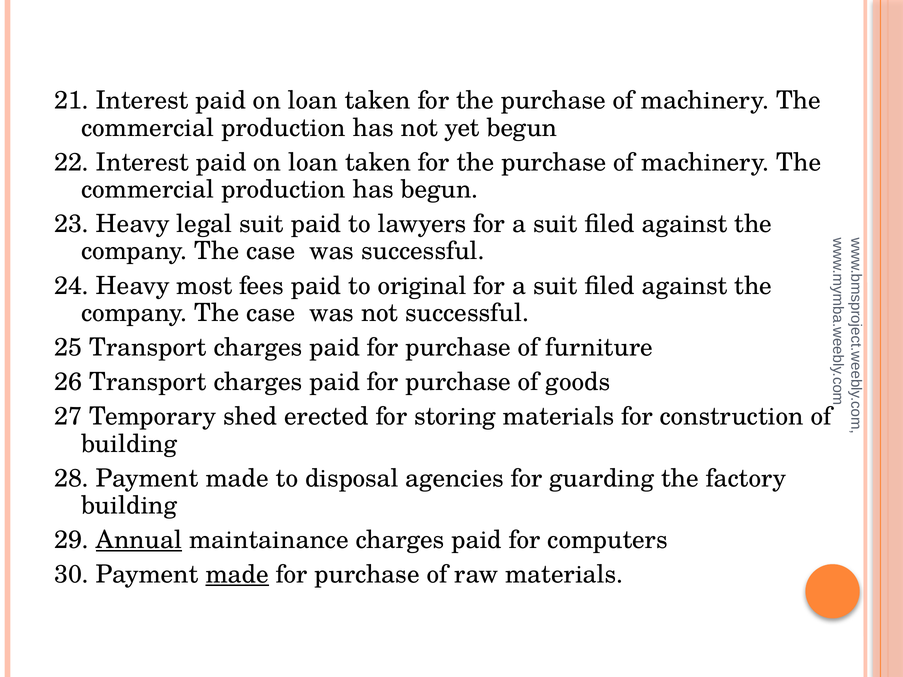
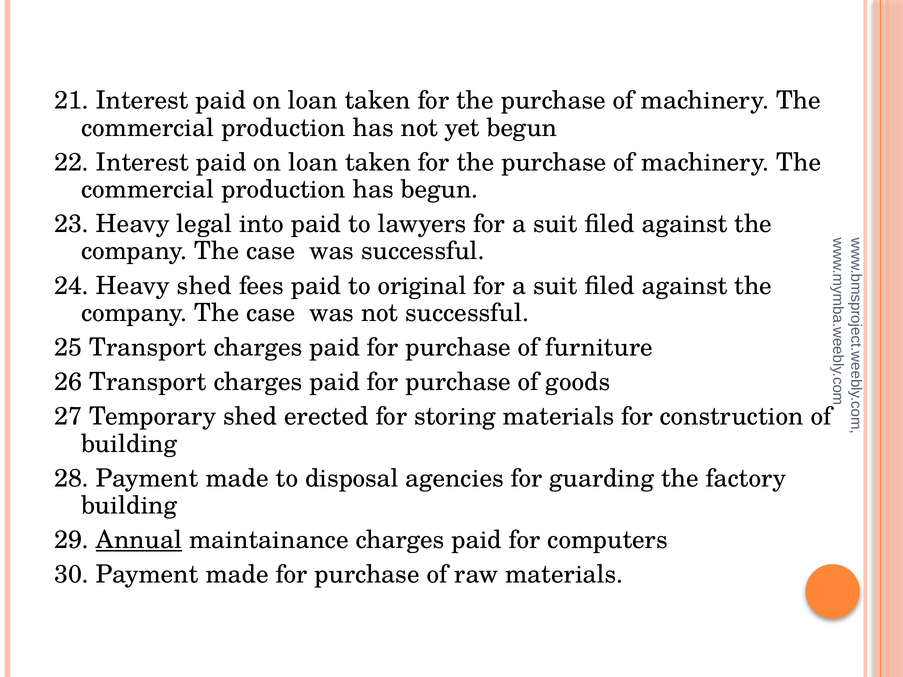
legal suit: suit -> into
Heavy most: most -> shed
made at (237, 575) underline: present -> none
